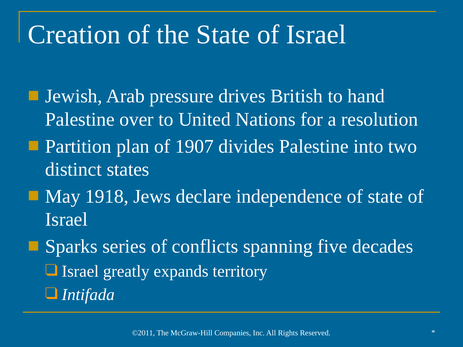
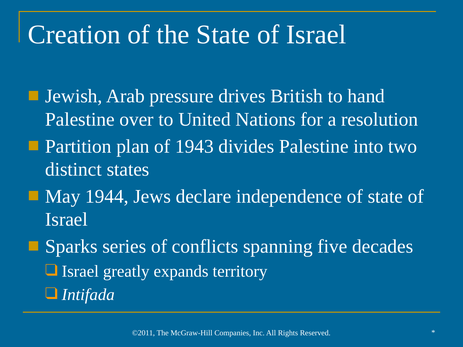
1907: 1907 -> 1943
1918: 1918 -> 1944
